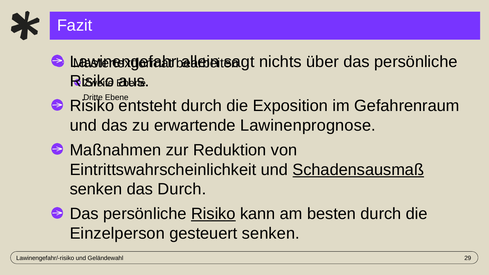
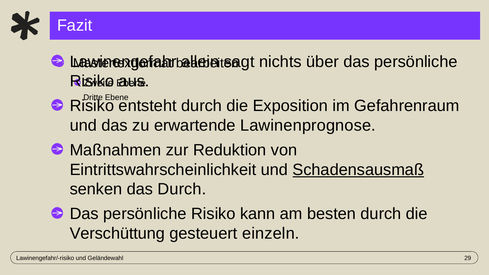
Risiko at (213, 214) underline: present -> none
Einzelperson: Einzelperson -> Verschüttung
gesteuert senken: senken -> einzeln
